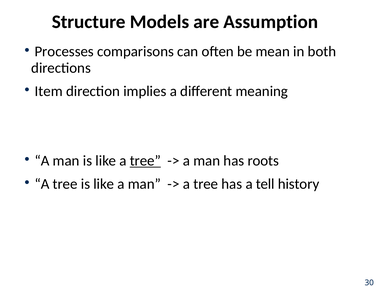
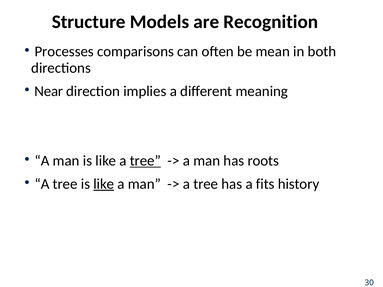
Assumption: Assumption -> Recognition
Item: Item -> Near
like at (104, 184) underline: none -> present
tell: tell -> fits
